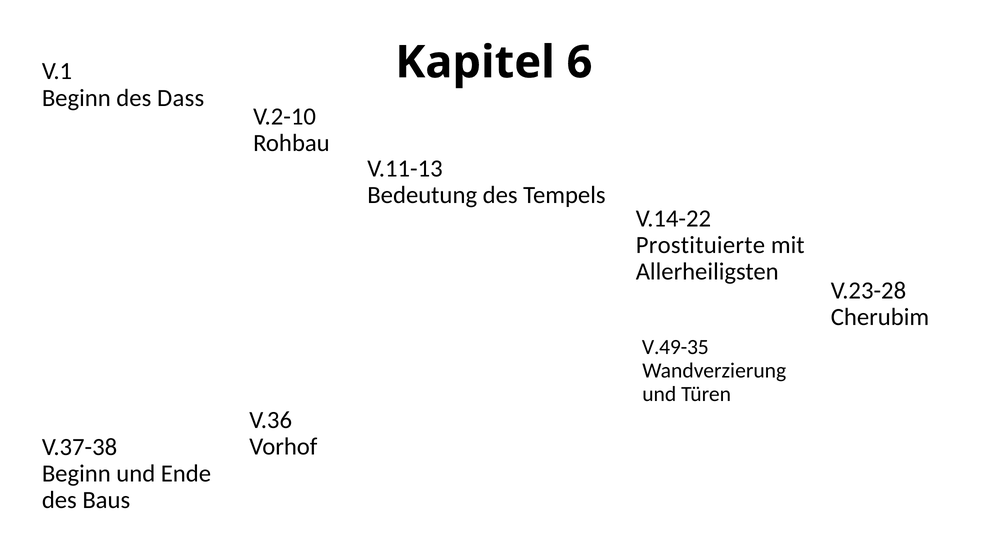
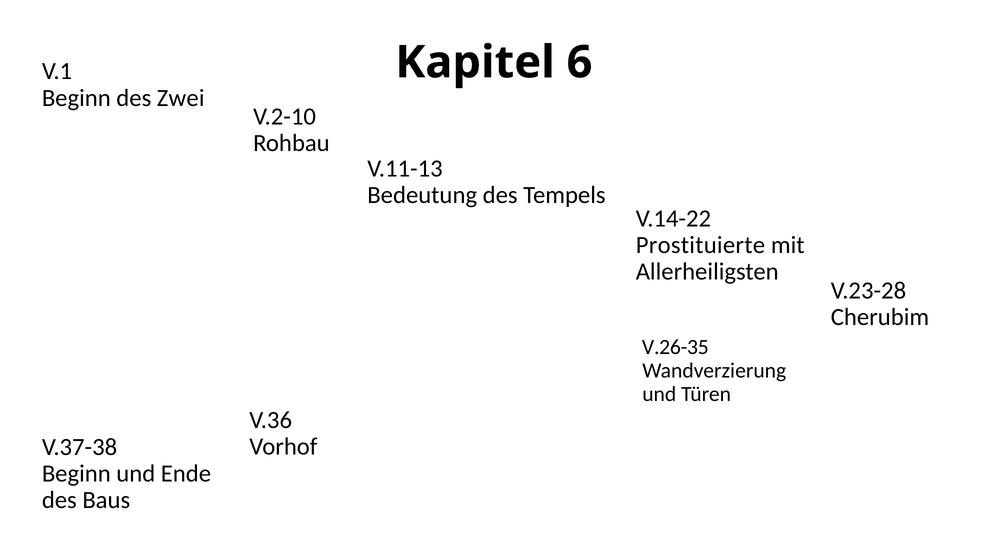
Dass: Dass -> Zwei
V.49-35: V.49-35 -> V.26-35
